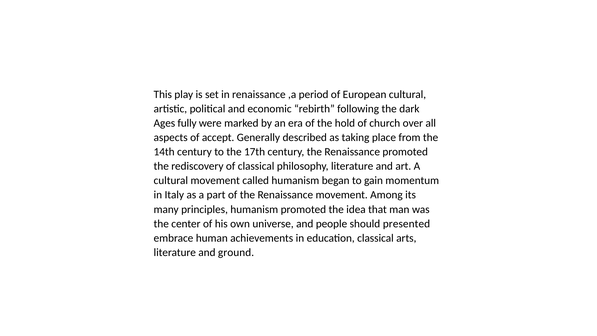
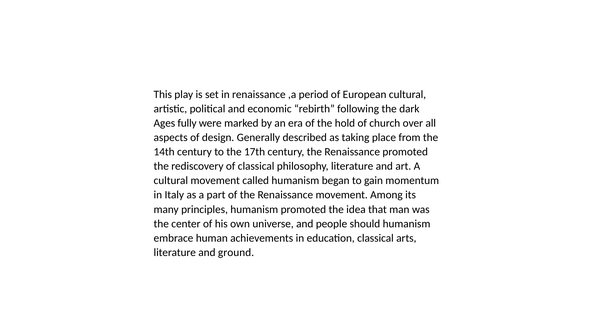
accept: accept -> design
should presented: presented -> humanism
